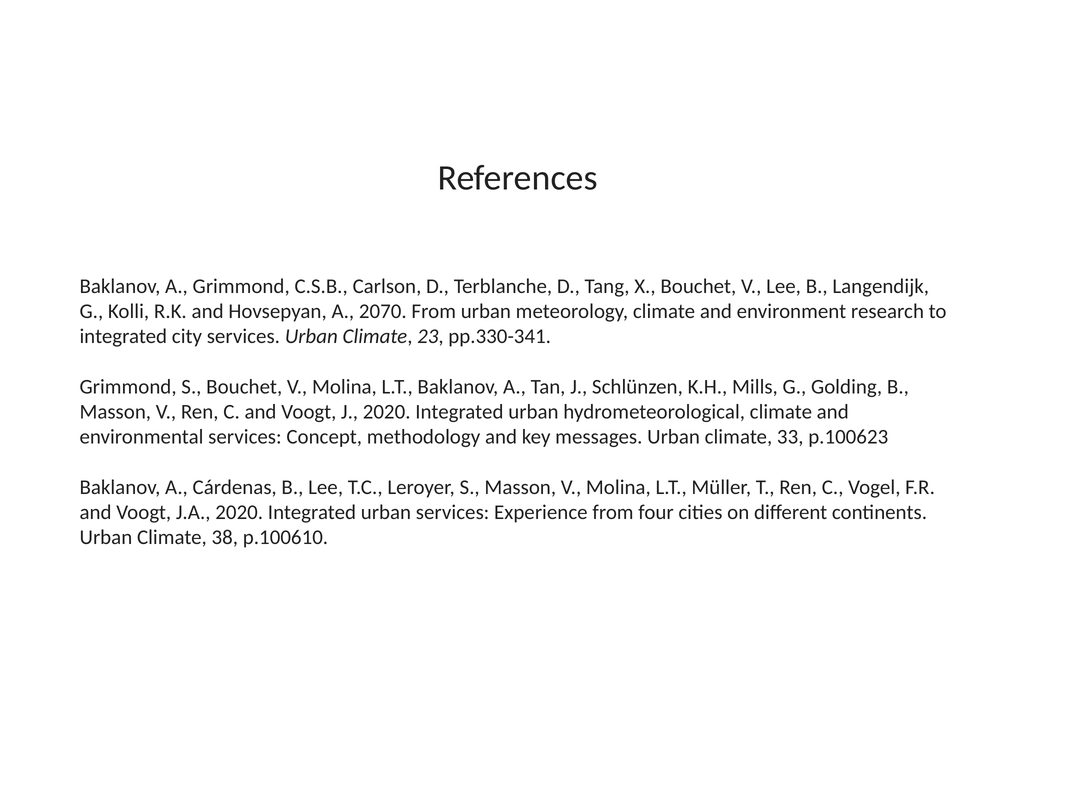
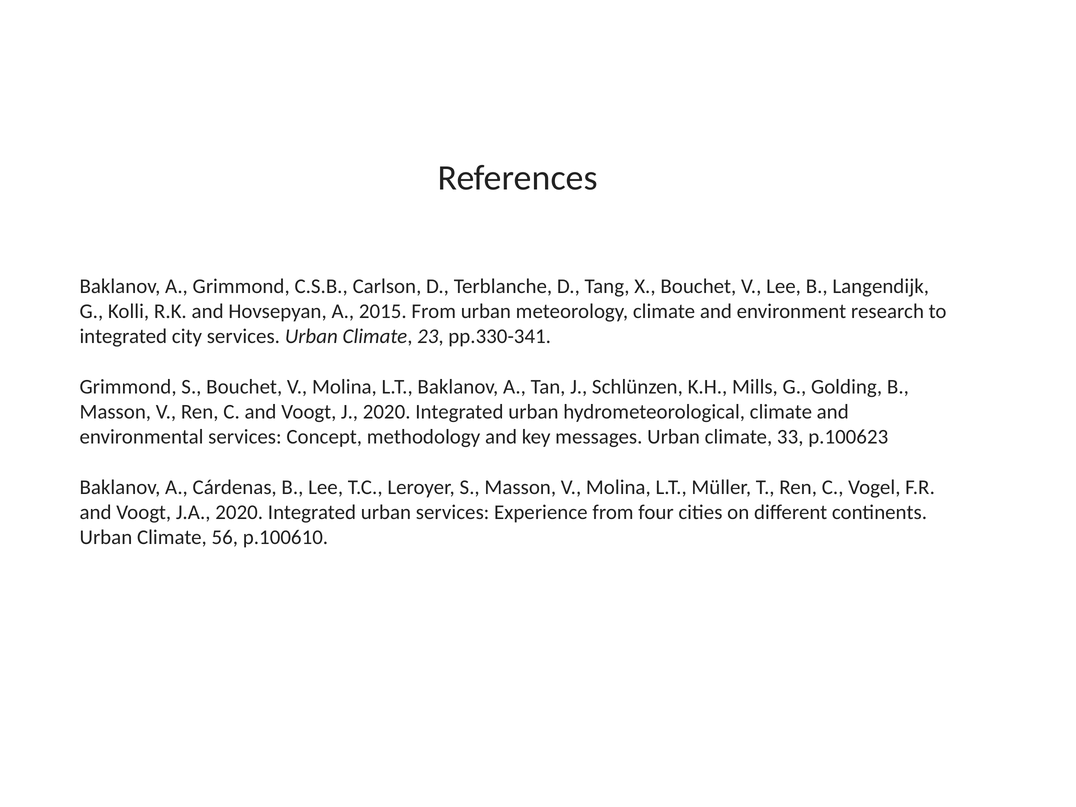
2070: 2070 -> 2015
38: 38 -> 56
